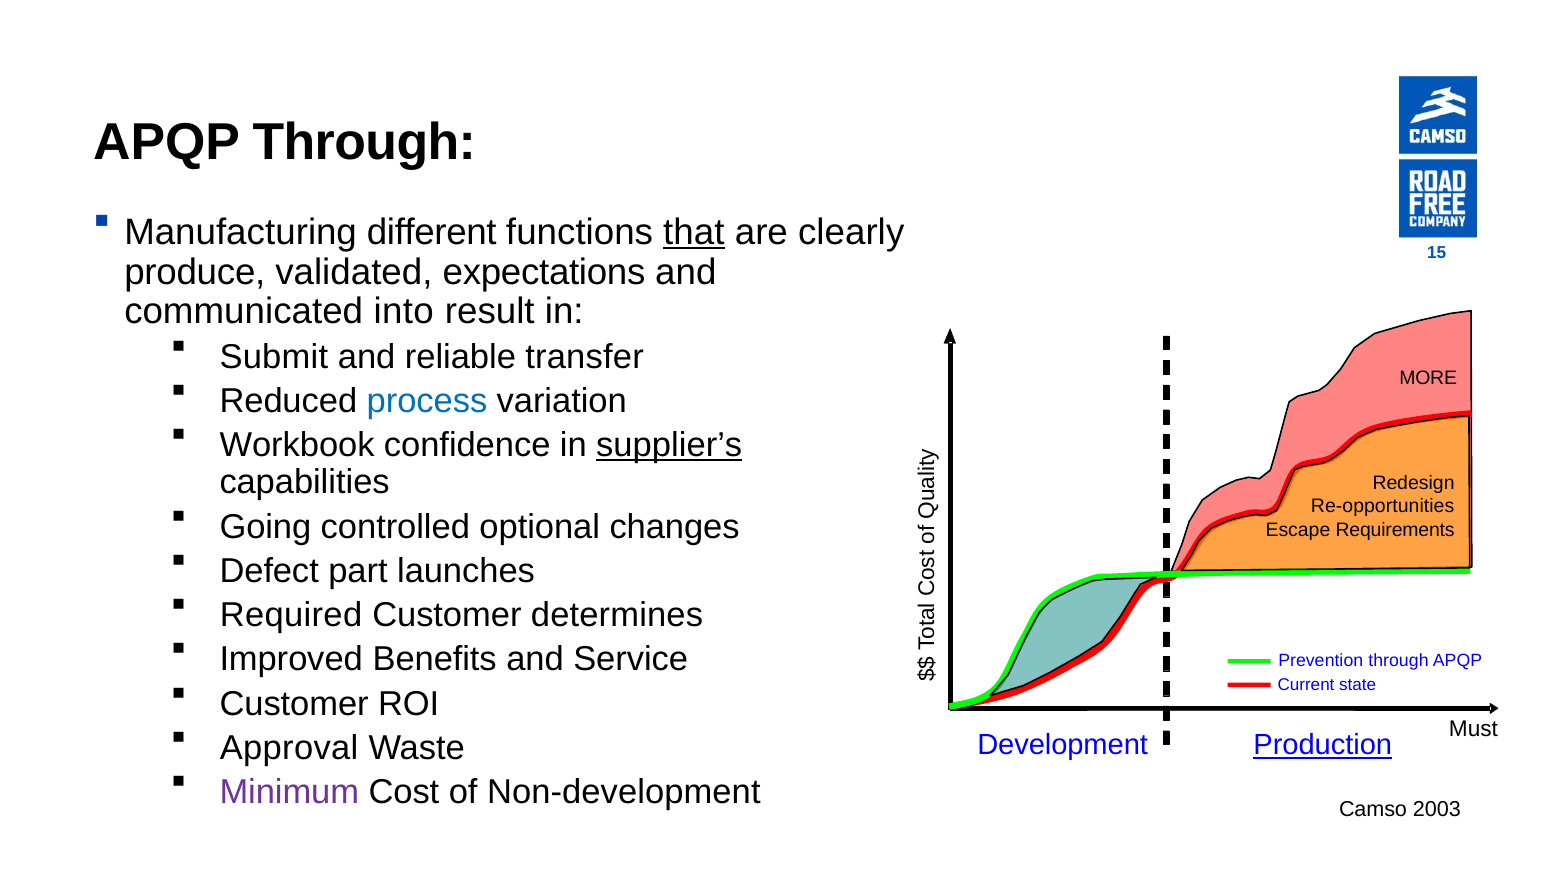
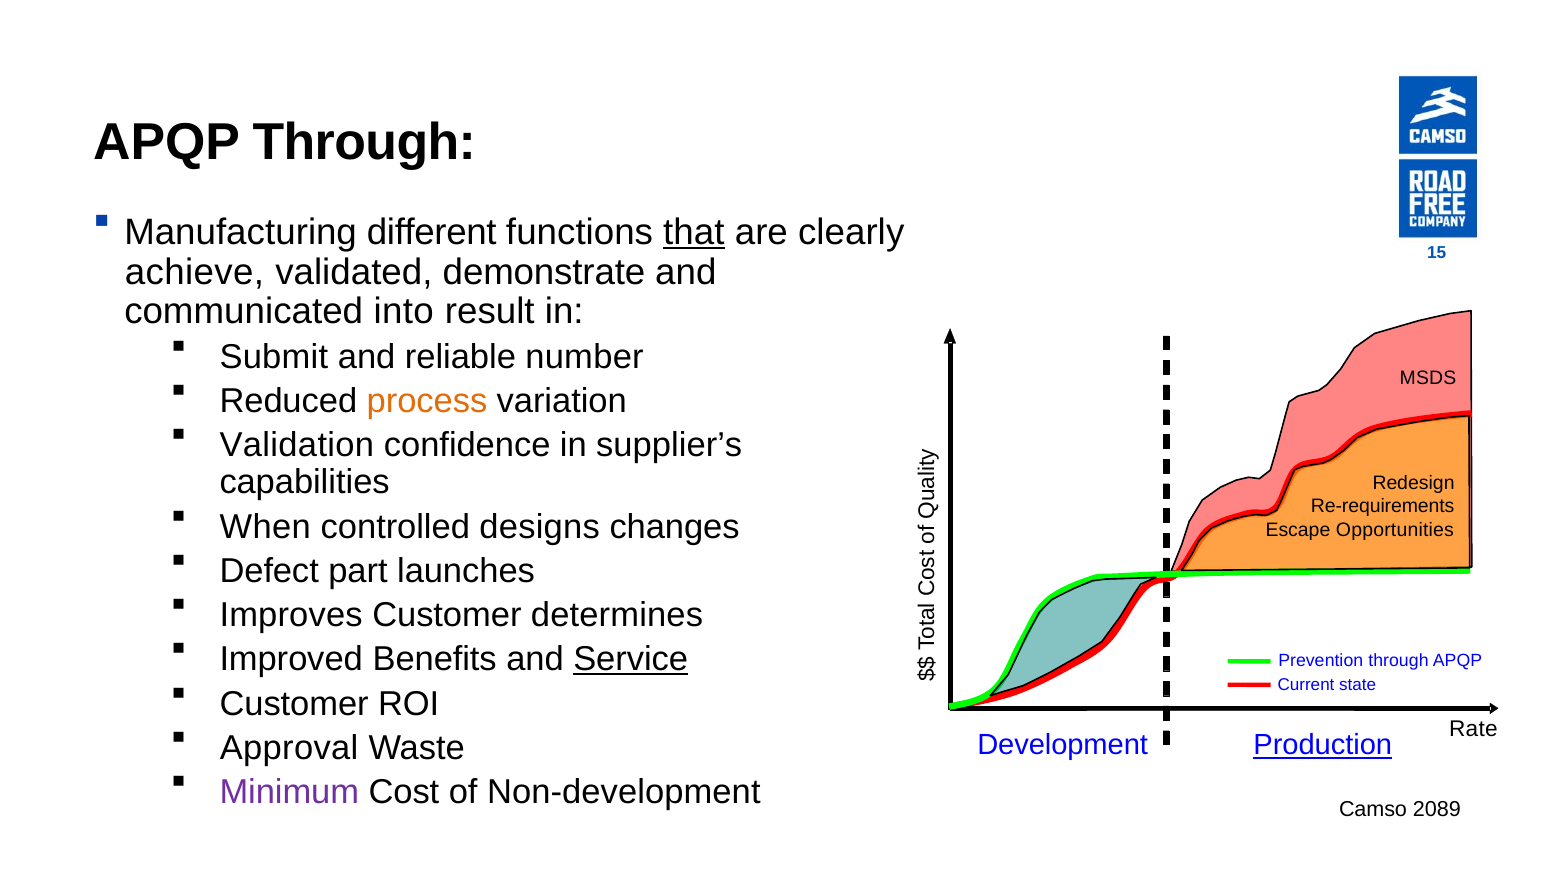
produce: produce -> achieve
expectations: expectations -> demonstrate
transfer: transfer -> number
MORE: MORE -> MSDS
process colour: blue -> orange
Workbook: Workbook -> Validation
supplier’s underline: present -> none
Re-opportunities: Re-opportunities -> Re-requirements
Going: Going -> When
optional: optional -> designs
Requirements: Requirements -> Opportunities
Required: Required -> Improves
Service underline: none -> present
Must: Must -> Rate
2003: 2003 -> 2089
